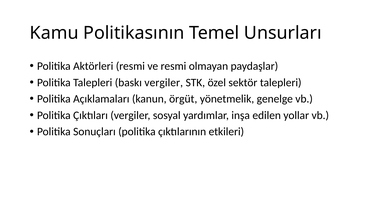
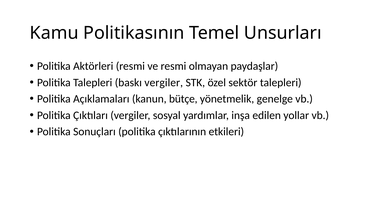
örgüt: örgüt -> bütçe
